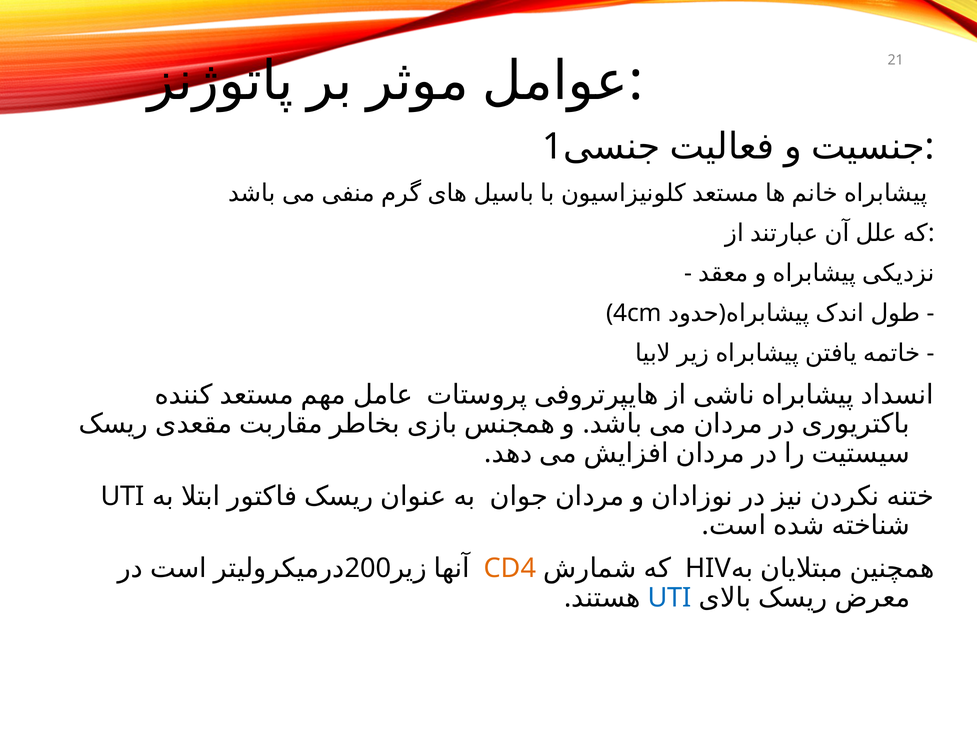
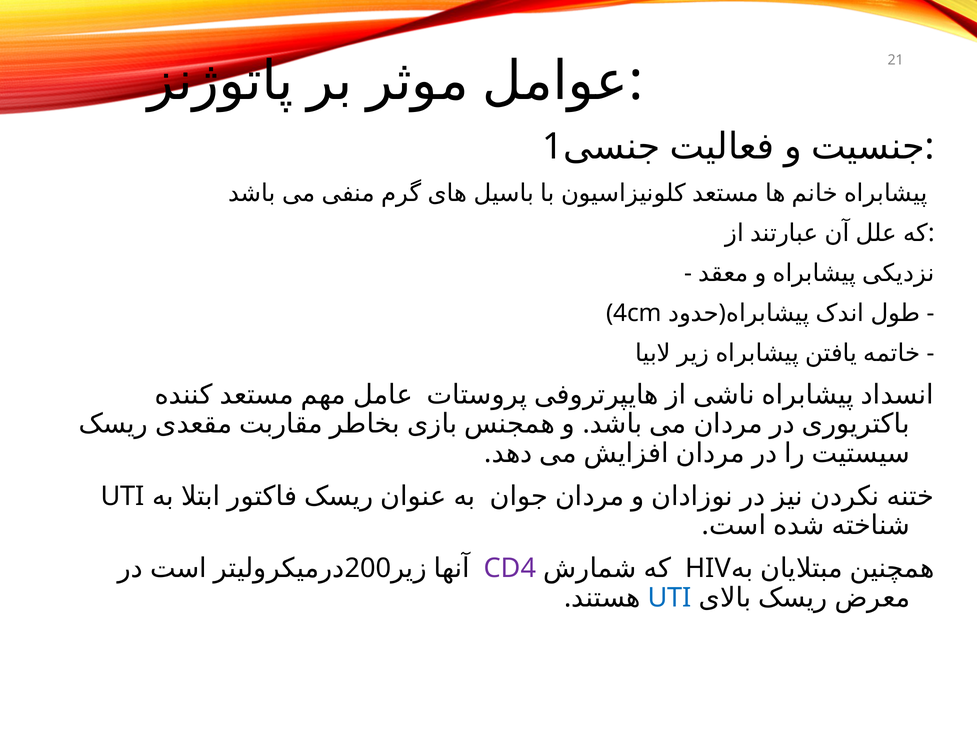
CD4 colour: orange -> purple
